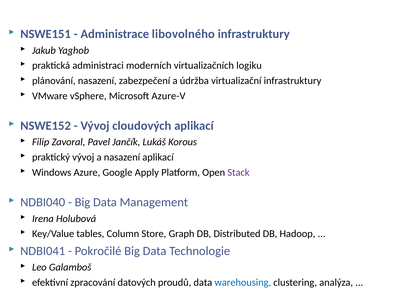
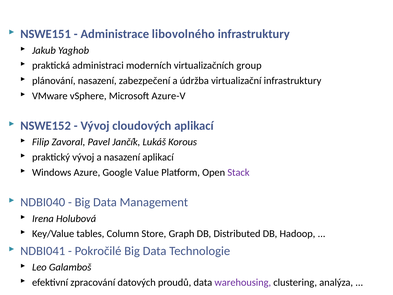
logiku: logiku -> group
Apply: Apply -> Value
warehousing colour: blue -> purple
